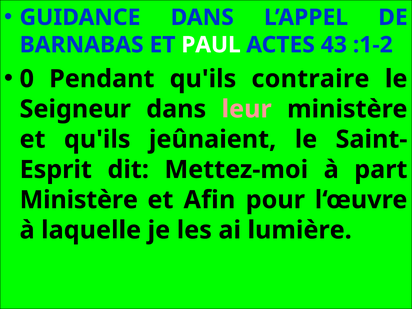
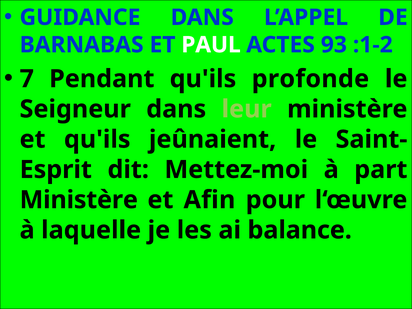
43: 43 -> 93
0: 0 -> 7
contraire: contraire -> profonde
leur colour: pink -> light green
lumière: lumière -> balance
